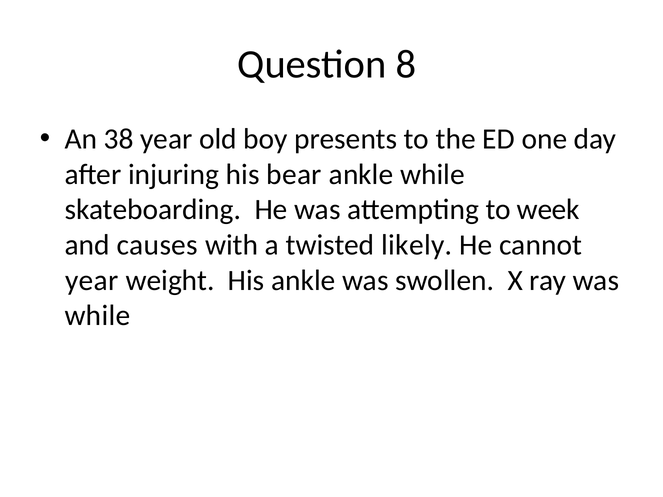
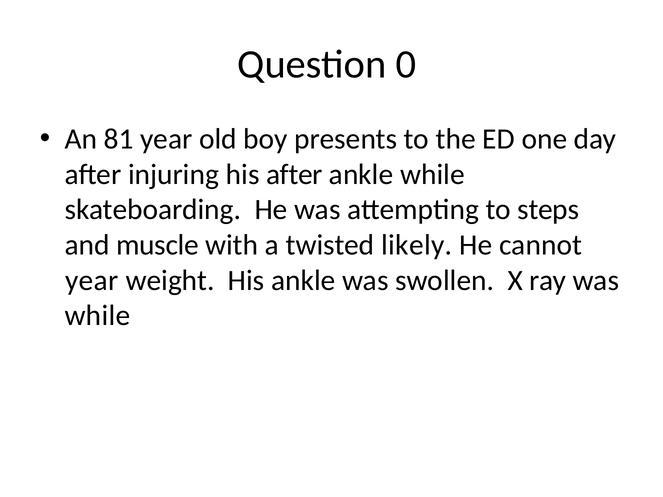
8: 8 -> 0
38: 38 -> 81
his bear: bear -> after
week: week -> steps
causes: causes -> muscle
